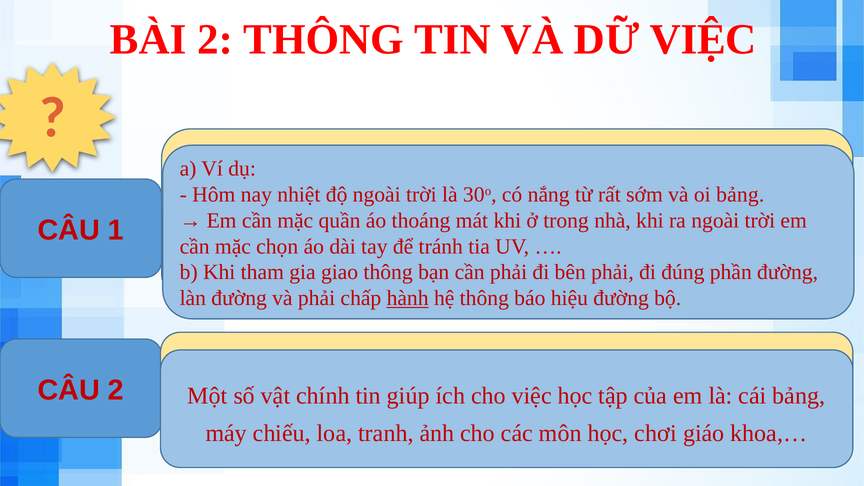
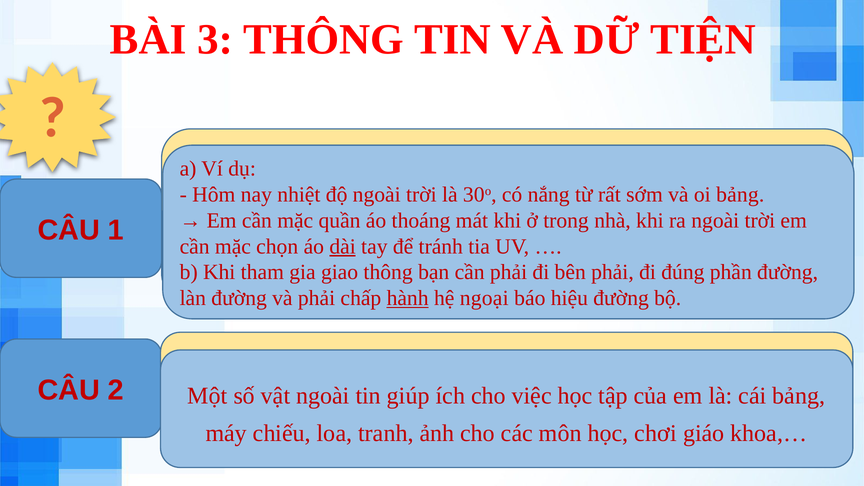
BÀI 2: 2 -> 3
DỮ VIỆC: VIỆC -> TIỆN
dài underline: none -> present
hệ thông: thông -> ngoại
vật chính: chính -> ngoài
